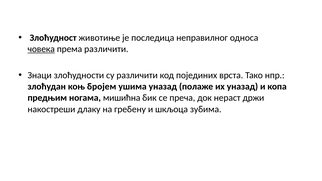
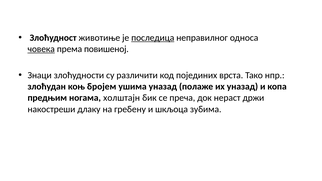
последица underline: none -> present
према различити: различити -> повишеној
мишићна: мишићна -> холштајн
